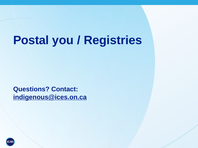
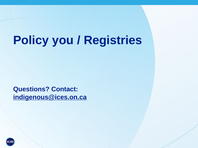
Postal: Postal -> Policy
